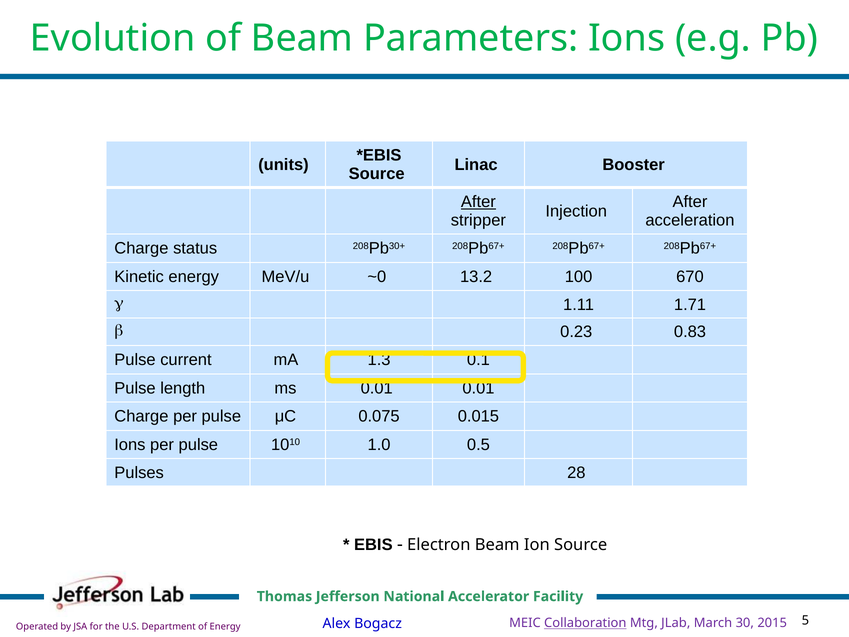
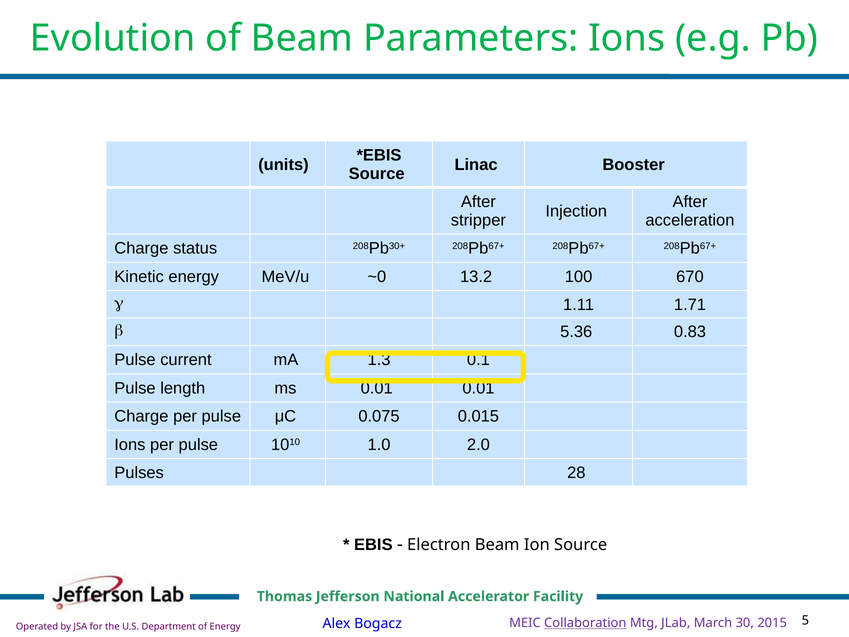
After at (478, 202) underline: present -> none
0.23: 0.23 -> 5.36
0.5: 0.5 -> 2.0
